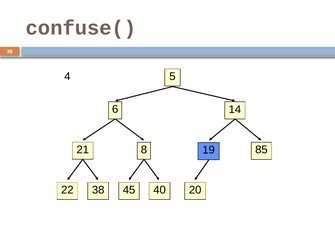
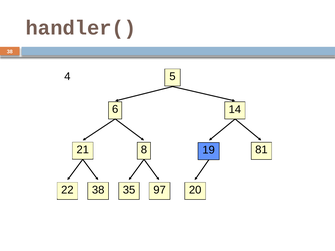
confuse(: confuse( -> handler(
85: 85 -> 81
45: 45 -> 35
40: 40 -> 97
